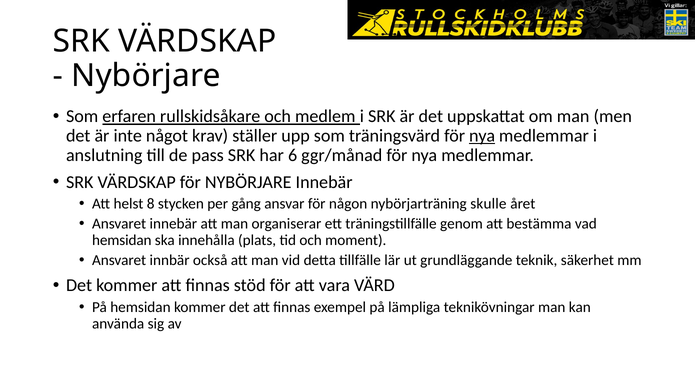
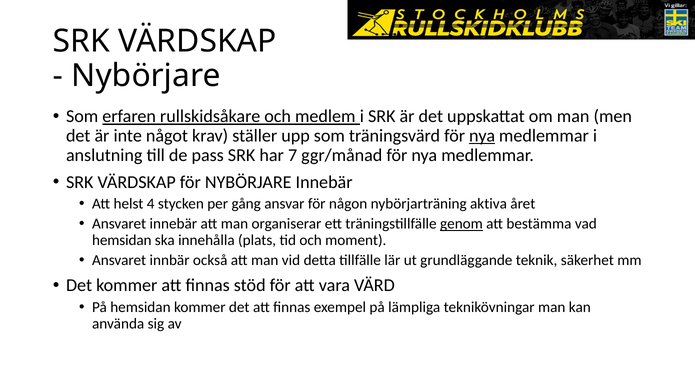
6: 6 -> 7
8: 8 -> 4
skulle: skulle -> aktiva
genom underline: none -> present
